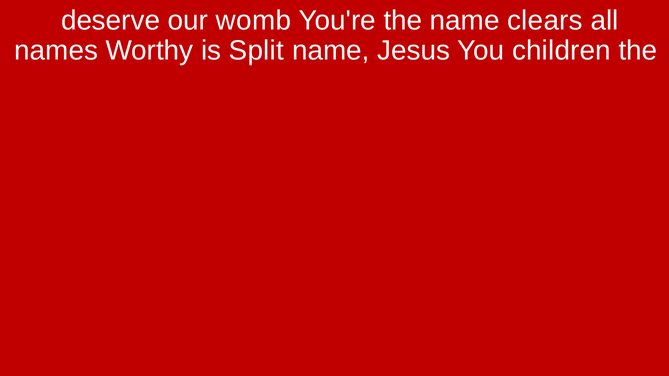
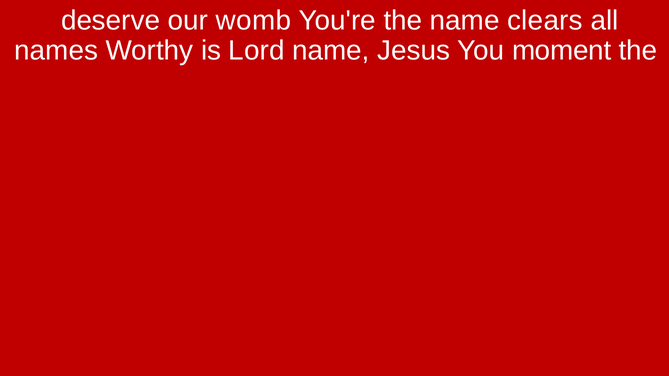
Split: Split -> Lord
children: children -> moment
